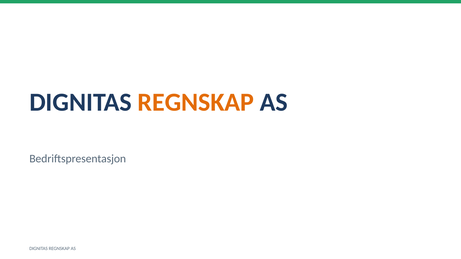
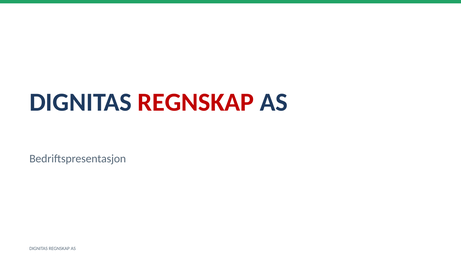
REGNSKAP at (196, 102) colour: orange -> red
